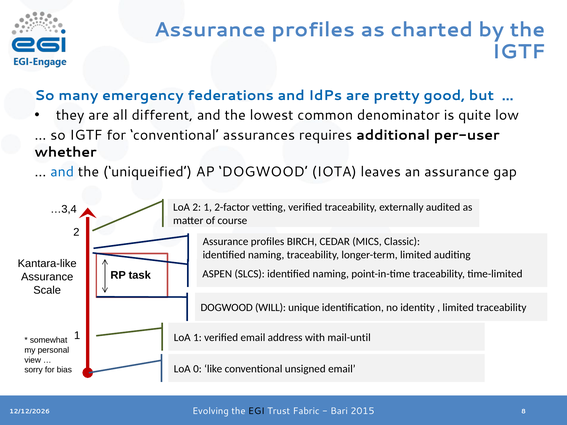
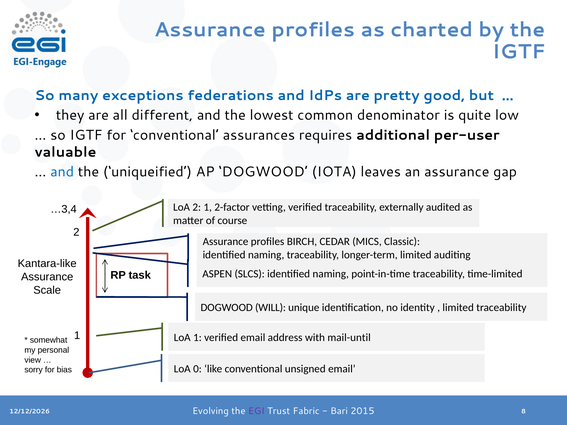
emergency: emergency -> exceptions
whether: whether -> valuable
EGI colour: black -> purple
